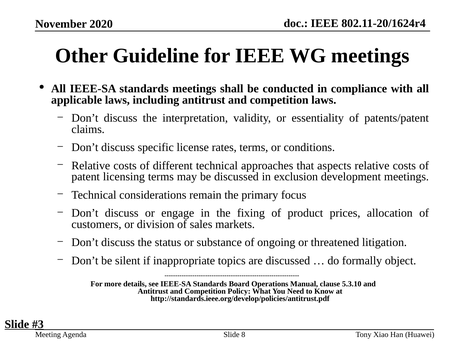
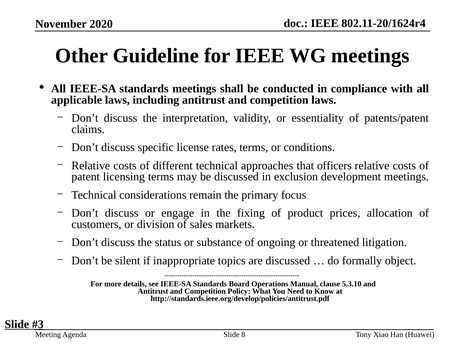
aspects: aspects -> officers
